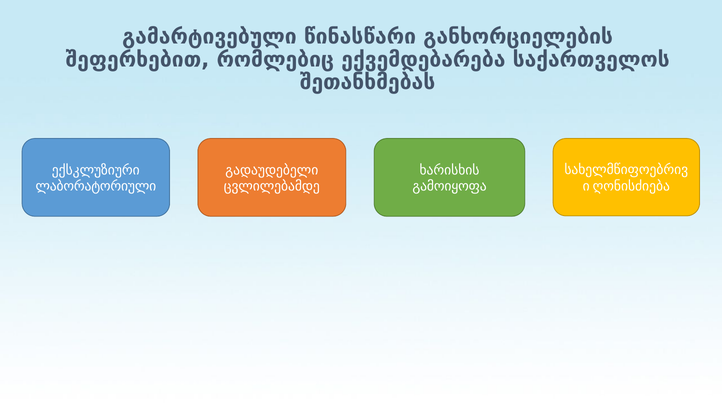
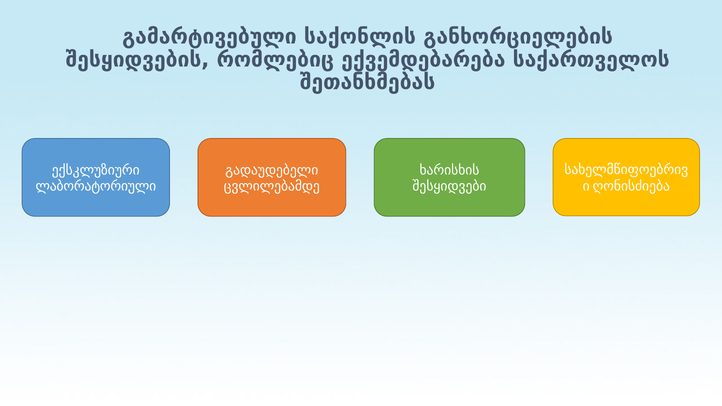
წინასწარი: წინასწარი -> საქონლის
შეფერხებით: შეფერხებით -> შესყიდვების
გამოიყოფა: გამოიყოფა -> შესყიდვები
